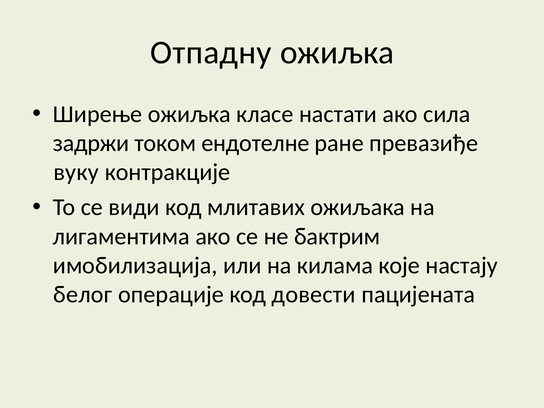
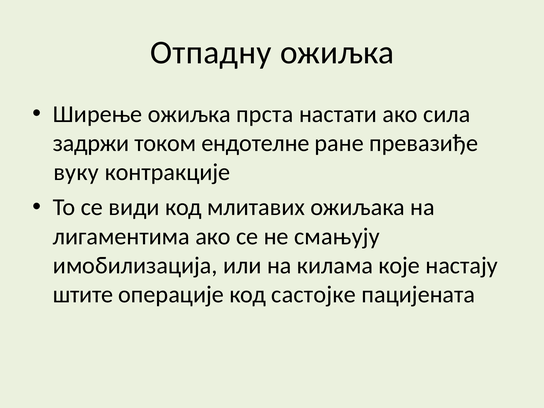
класе: класе -> прста
бактрим: бактрим -> смањују
белог: белог -> штите
довести: довести -> састојке
